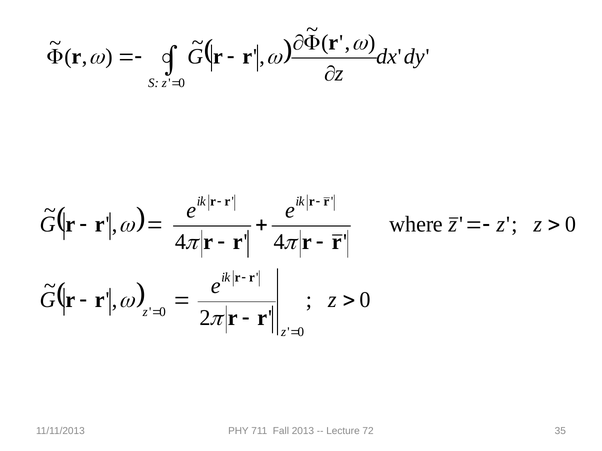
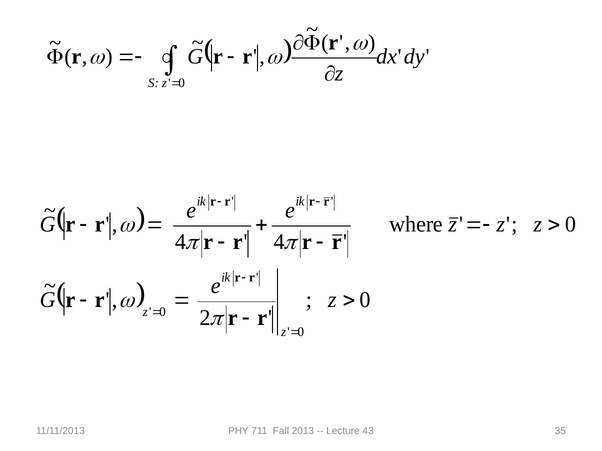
72: 72 -> 43
